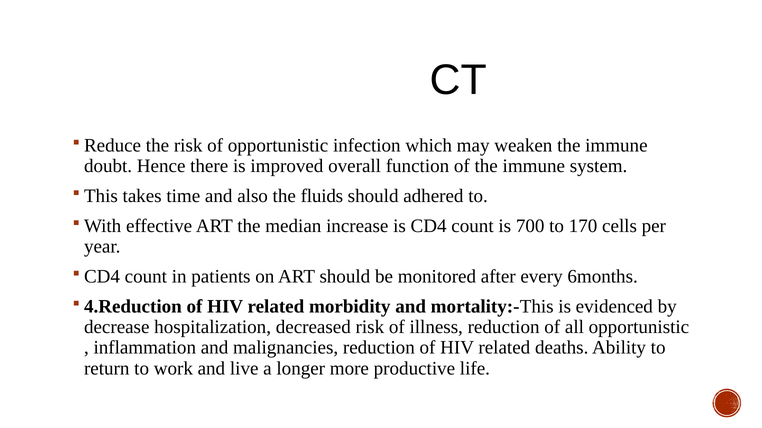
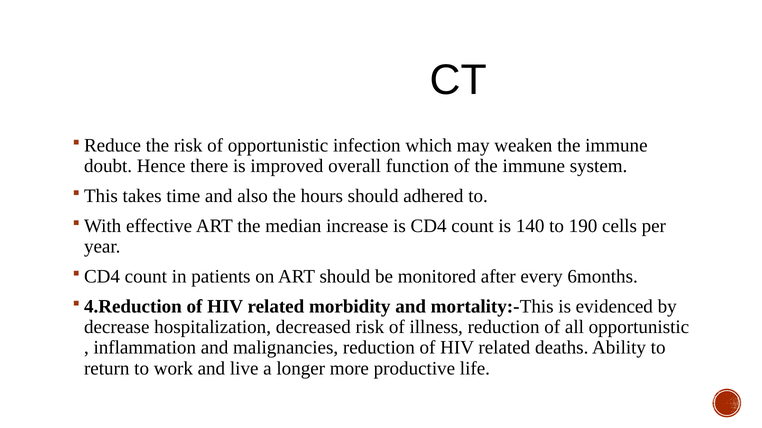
fluids: fluids -> hours
700: 700 -> 140
170: 170 -> 190
